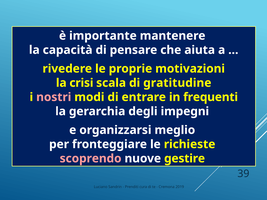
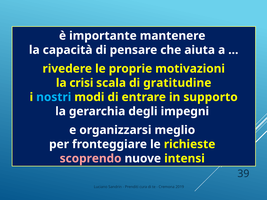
nostri colour: pink -> light blue
frequenti: frequenti -> supporto
gestire: gestire -> intensi
